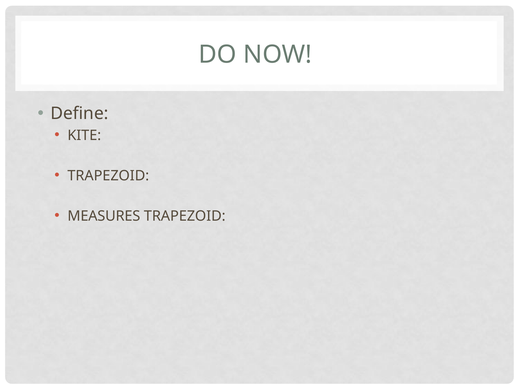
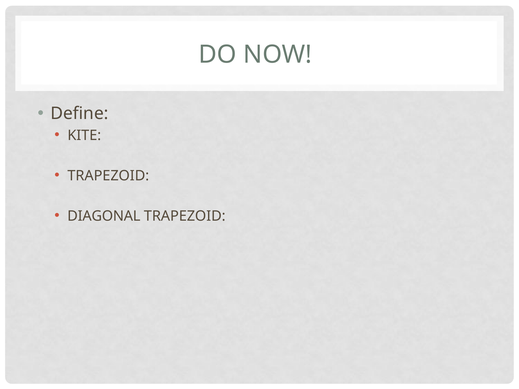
MEASURES: MEASURES -> DIAGONAL
